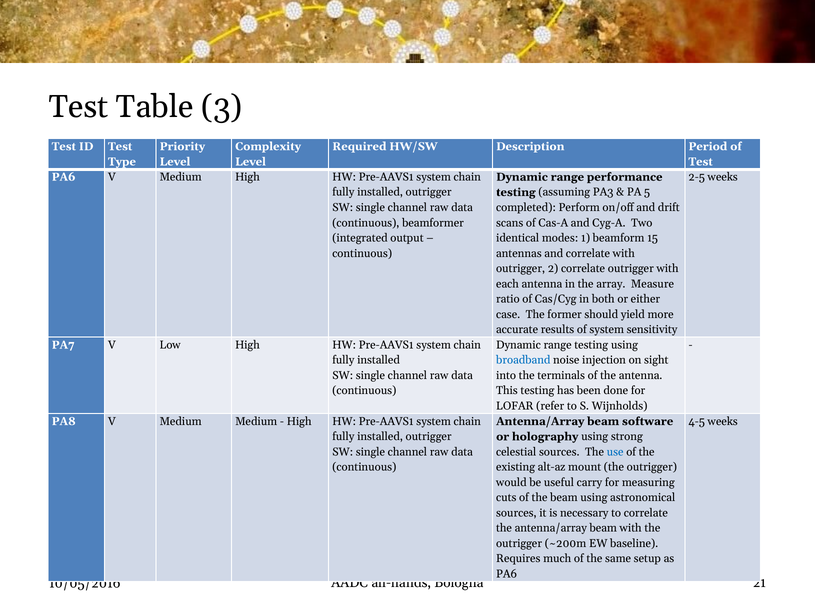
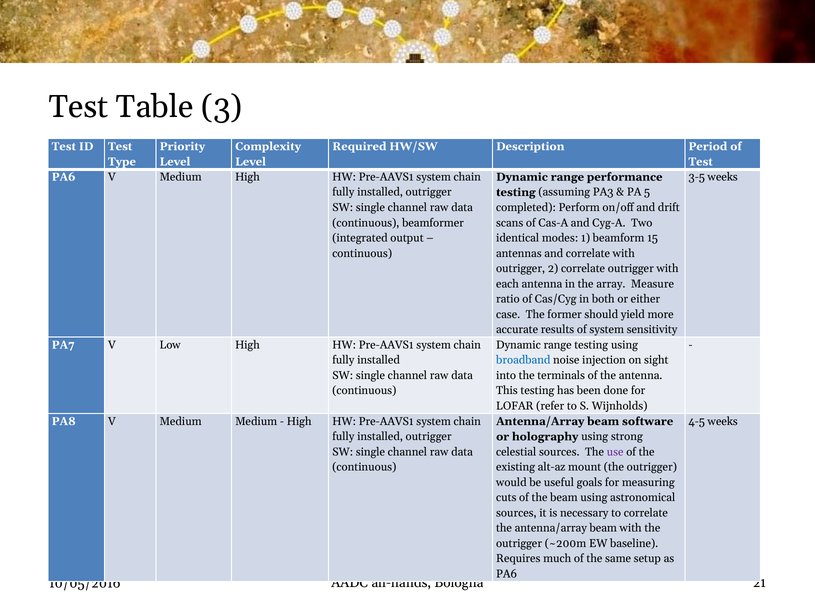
2-5: 2-5 -> 3-5
use colour: blue -> purple
carry: carry -> goals
